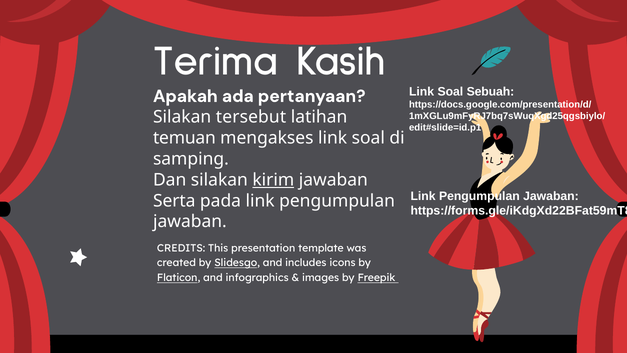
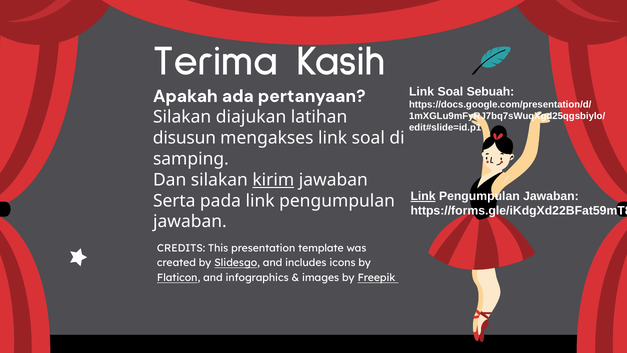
tersebut: tersebut -> diajukan
temuan: temuan -> disusun
Link at (423, 196) underline: none -> present
